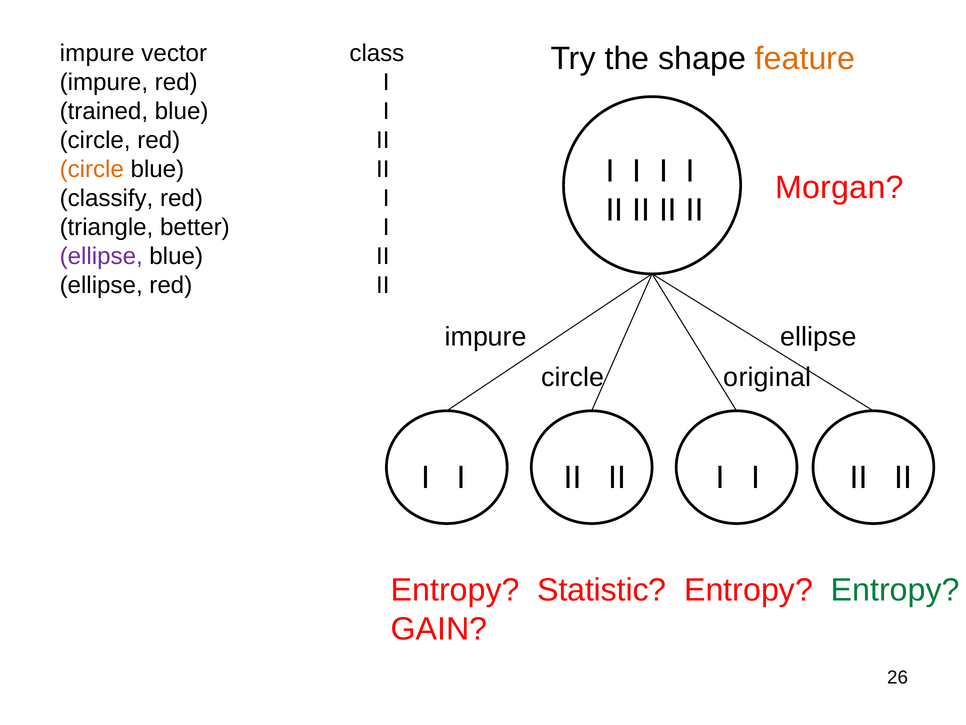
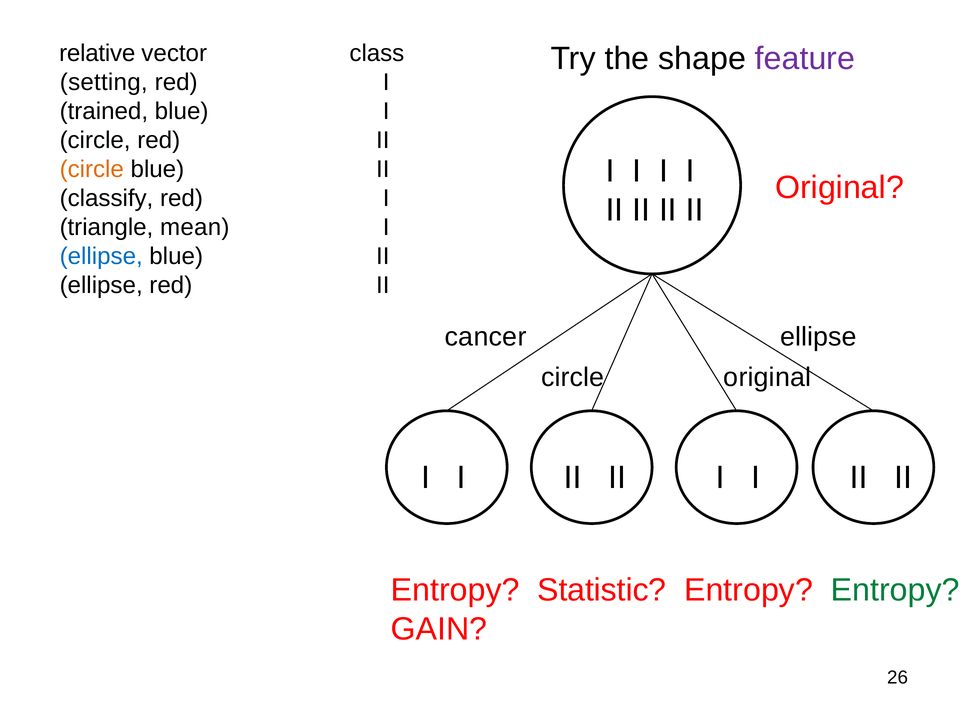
impure at (97, 53): impure -> relative
feature colour: orange -> purple
impure at (104, 82): impure -> setting
Morgan at (839, 187): Morgan -> Original
better: better -> mean
ellipse at (101, 256) colour: purple -> blue
impure at (486, 337): impure -> cancer
